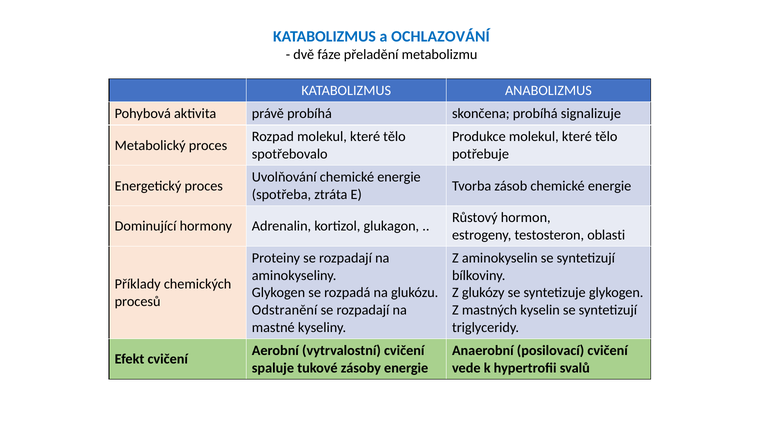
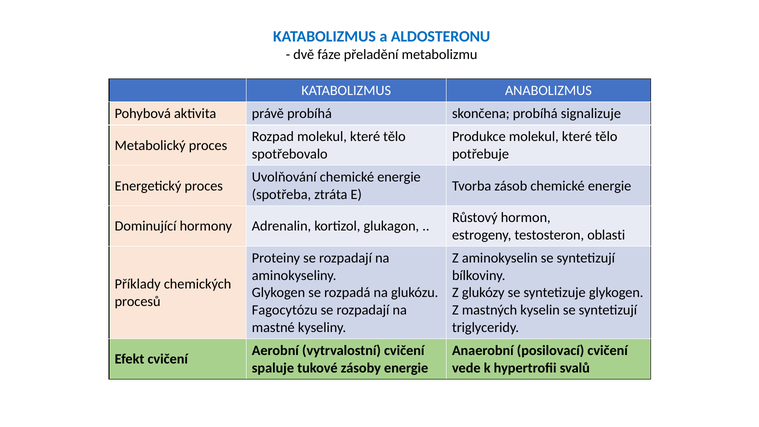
OCHLAZOVÁNÍ: OCHLAZOVÁNÍ -> ALDOSTERONU
Odstranění: Odstranění -> Fagocytózu
